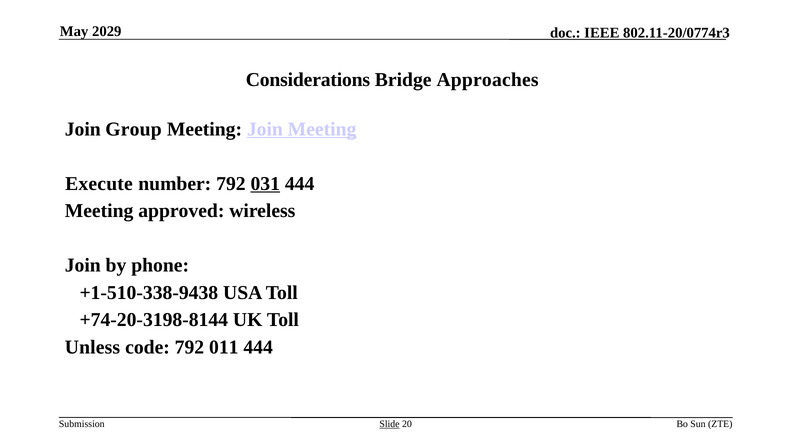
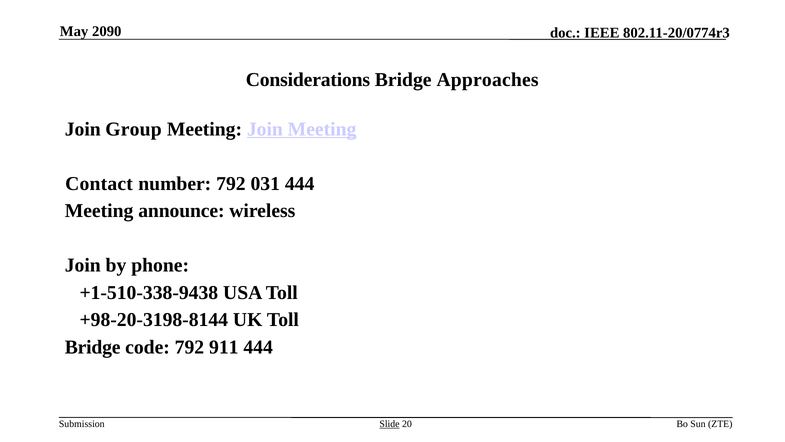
2029: 2029 -> 2090
Execute: Execute -> Contact
031 underline: present -> none
approved: approved -> announce
+74-20-3198-8144: +74-20-3198-8144 -> +98-20-3198-8144
Unless at (92, 347): Unless -> Bridge
011: 011 -> 911
